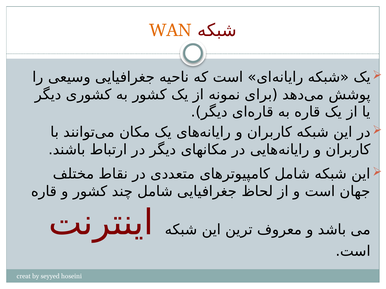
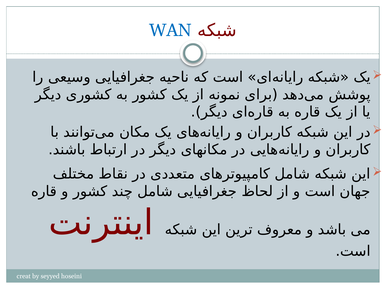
WAN colour: orange -> blue
